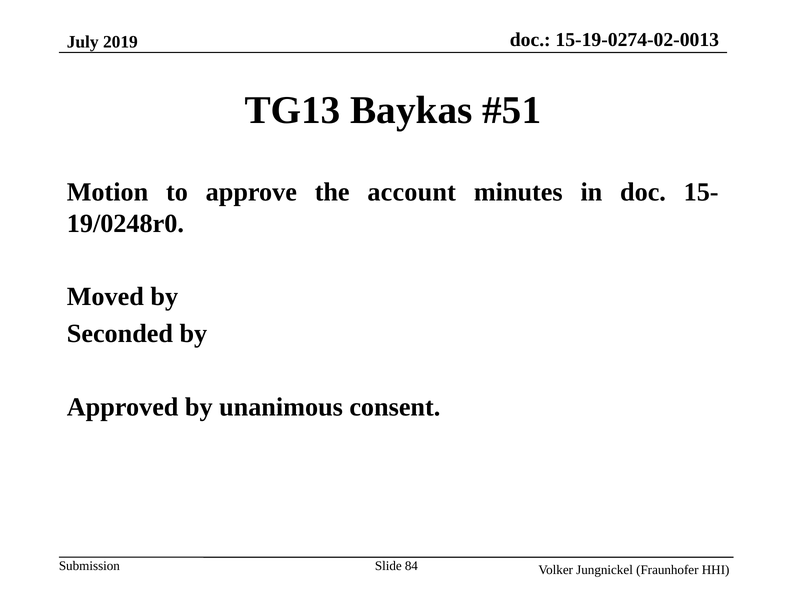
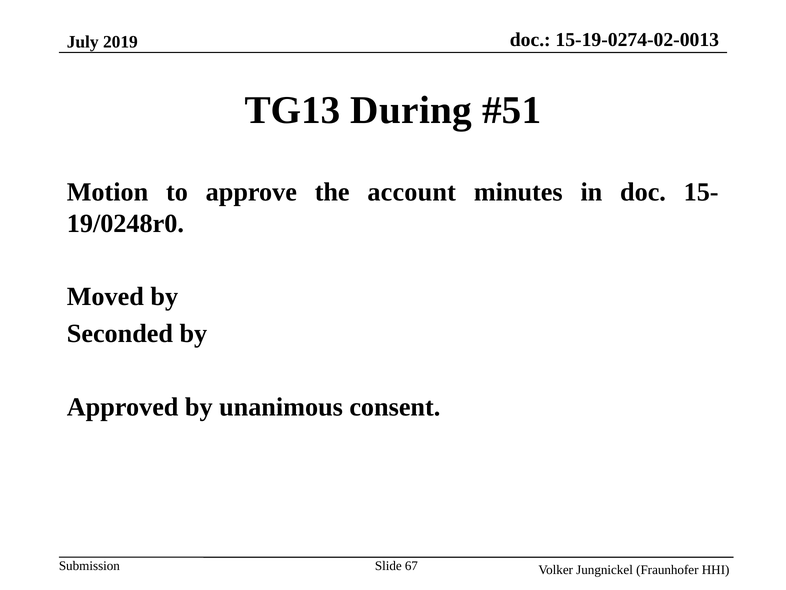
Baykas: Baykas -> During
84: 84 -> 67
